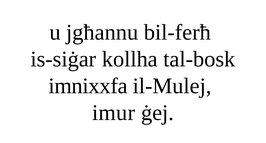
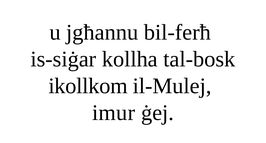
imnixxfa: imnixxfa -> ikollkom
